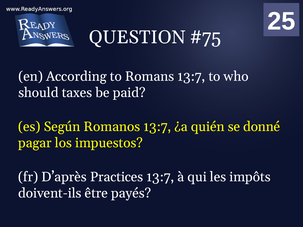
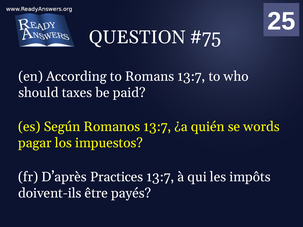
donné: donné -> words
